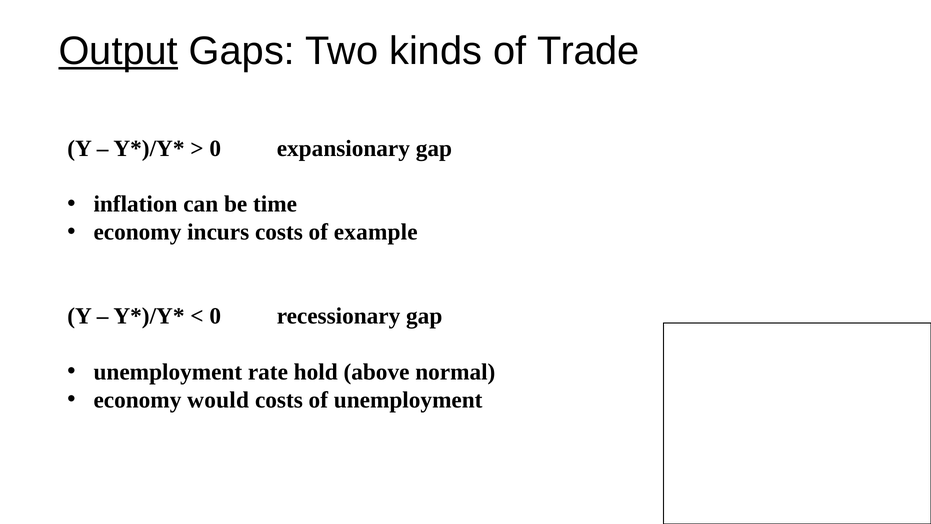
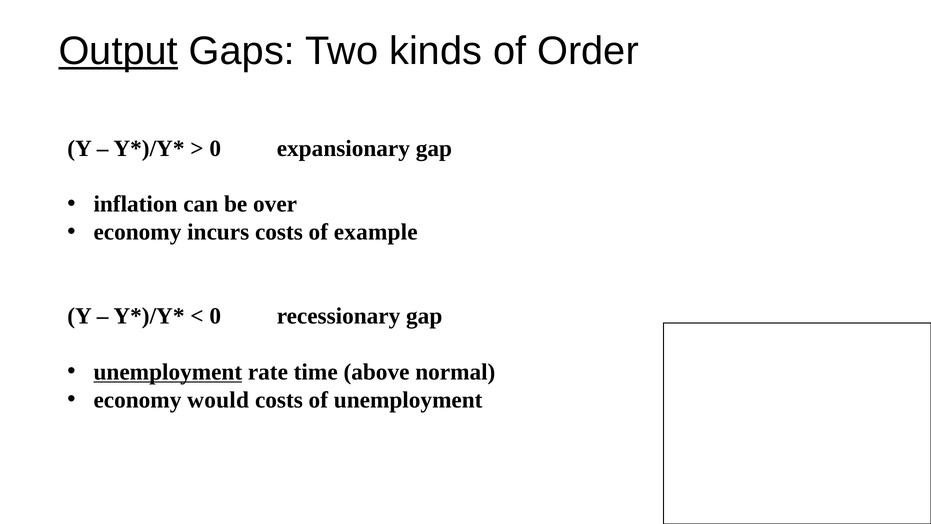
Trade: Trade -> Order
time: time -> over
unemployment at (168, 372) underline: none -> present
hold: hold -> time
